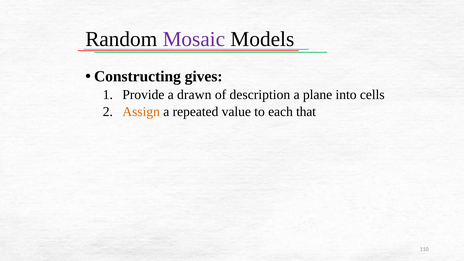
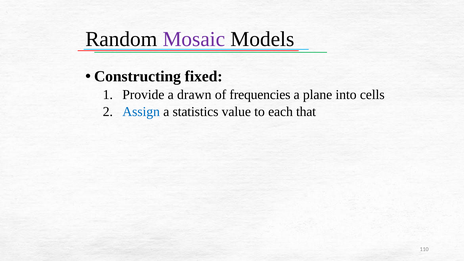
gives: gives -> fixed
description: description -> frequencies
Assign colour: orange -> blue
repeated: repeated -> statistics
